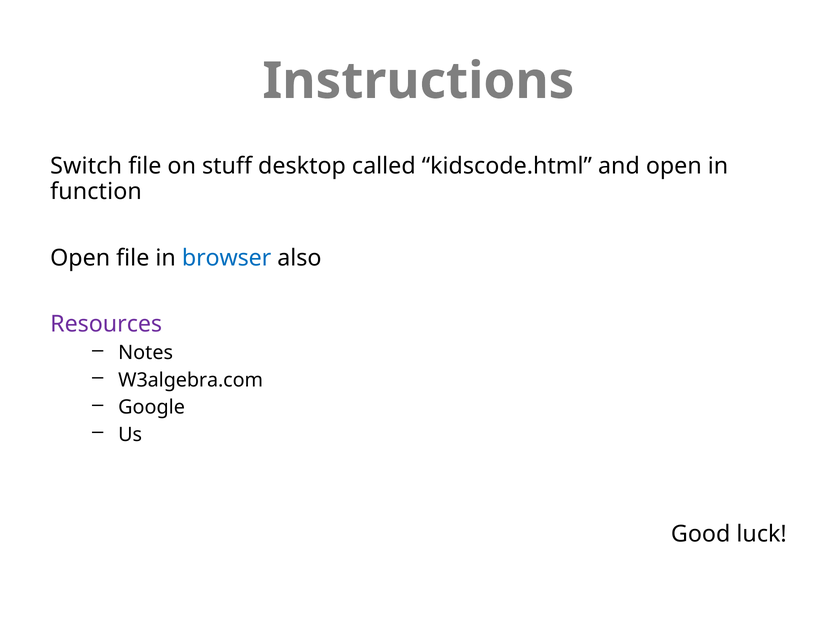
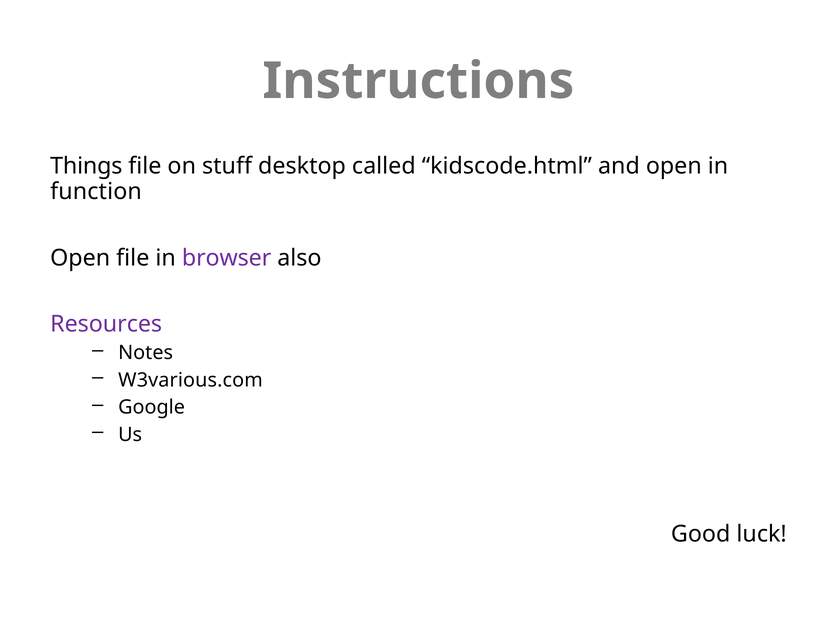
Switch: Switch -> Things
browser colour: blue -> purple
W3algebra.com: W3algebra.com -> W3various.com
